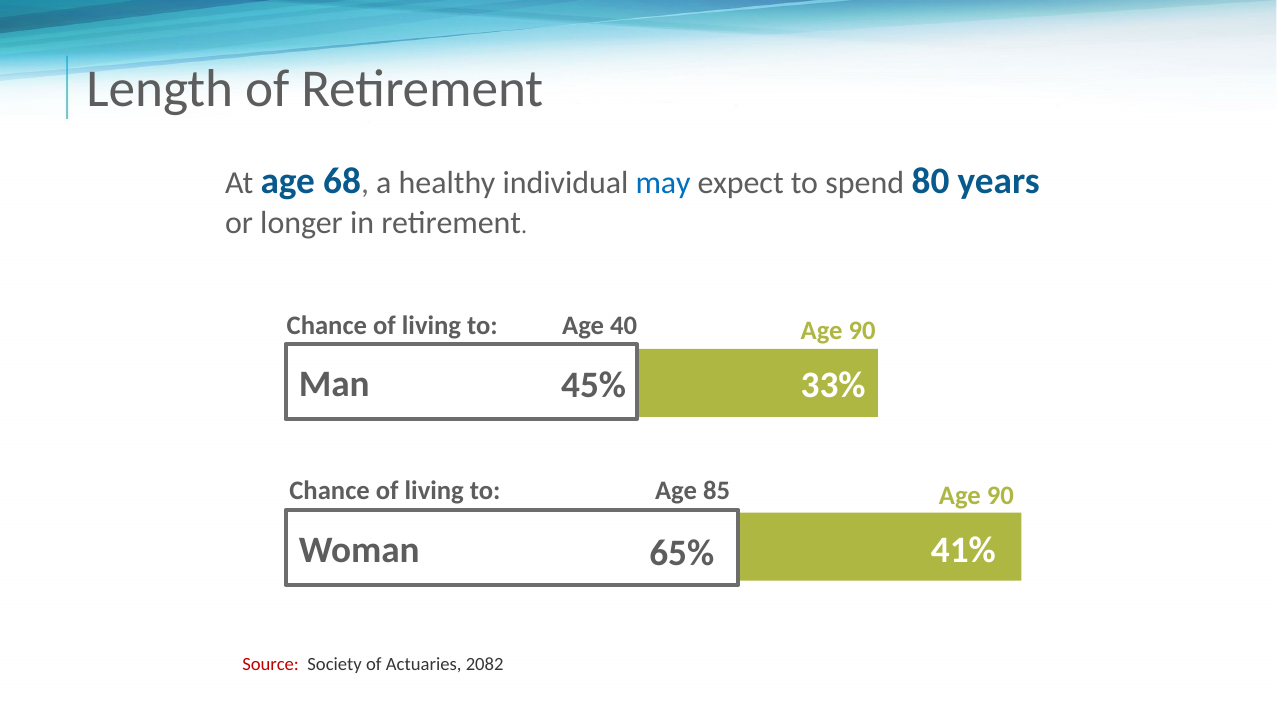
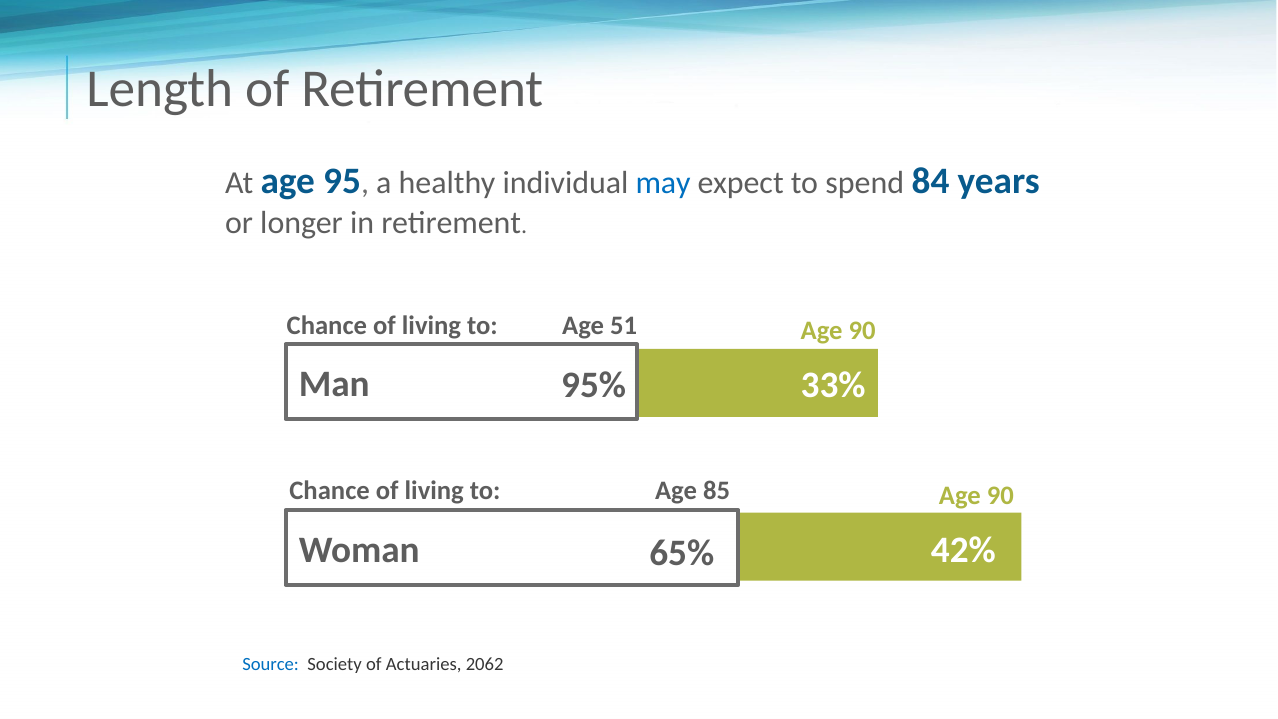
68: 68 -> 95
80: 80 -> 84
40: 40 -> 51
45%: 45% -> 95%
41%: 41% -> 42%
Source colour: red -> blue
2082: 2082 -> 2062
